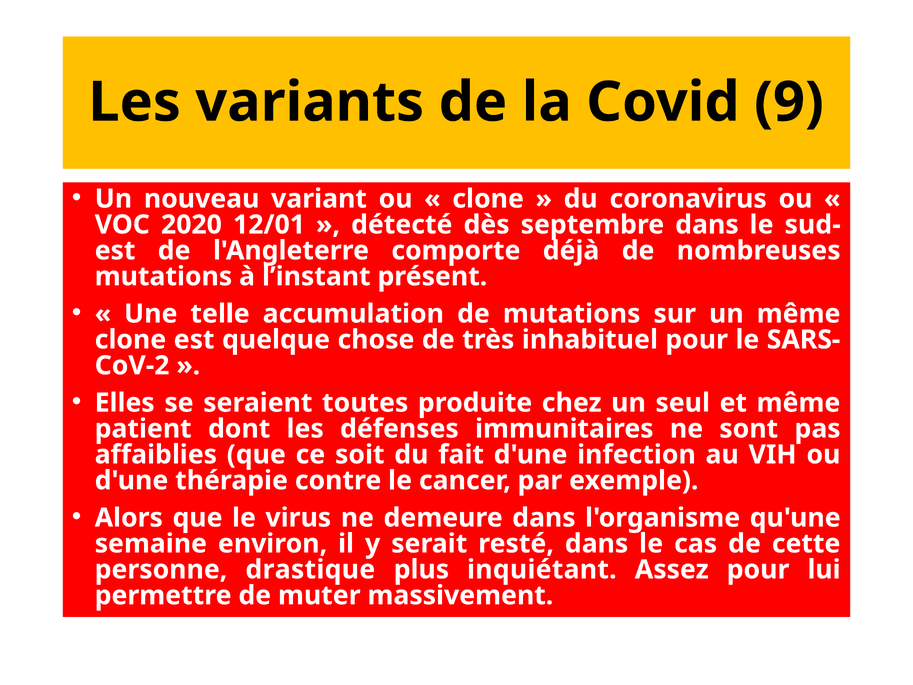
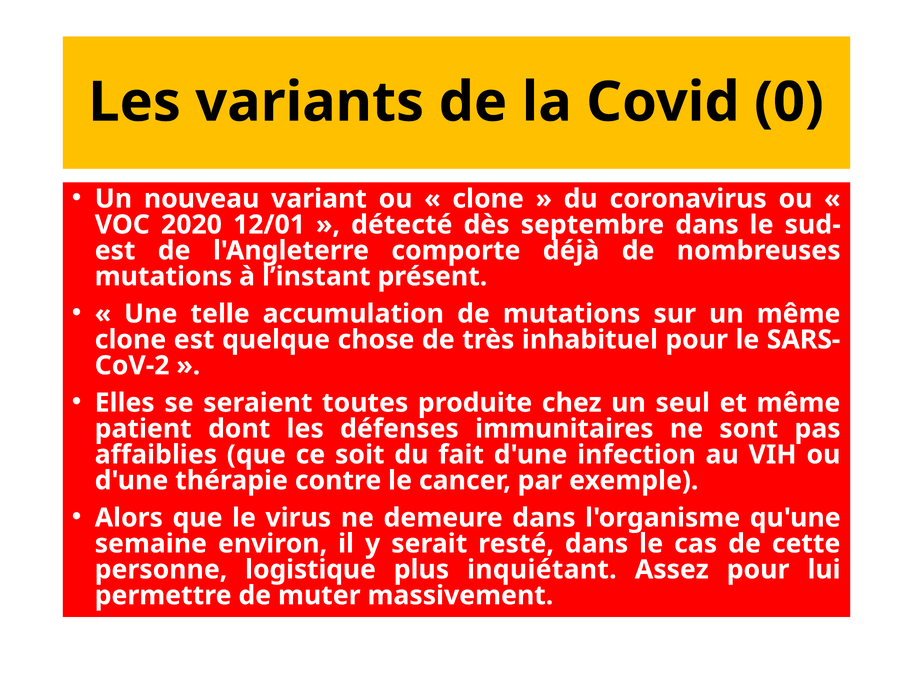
9: 9 -> 0
drastique: drastique -> logistique
